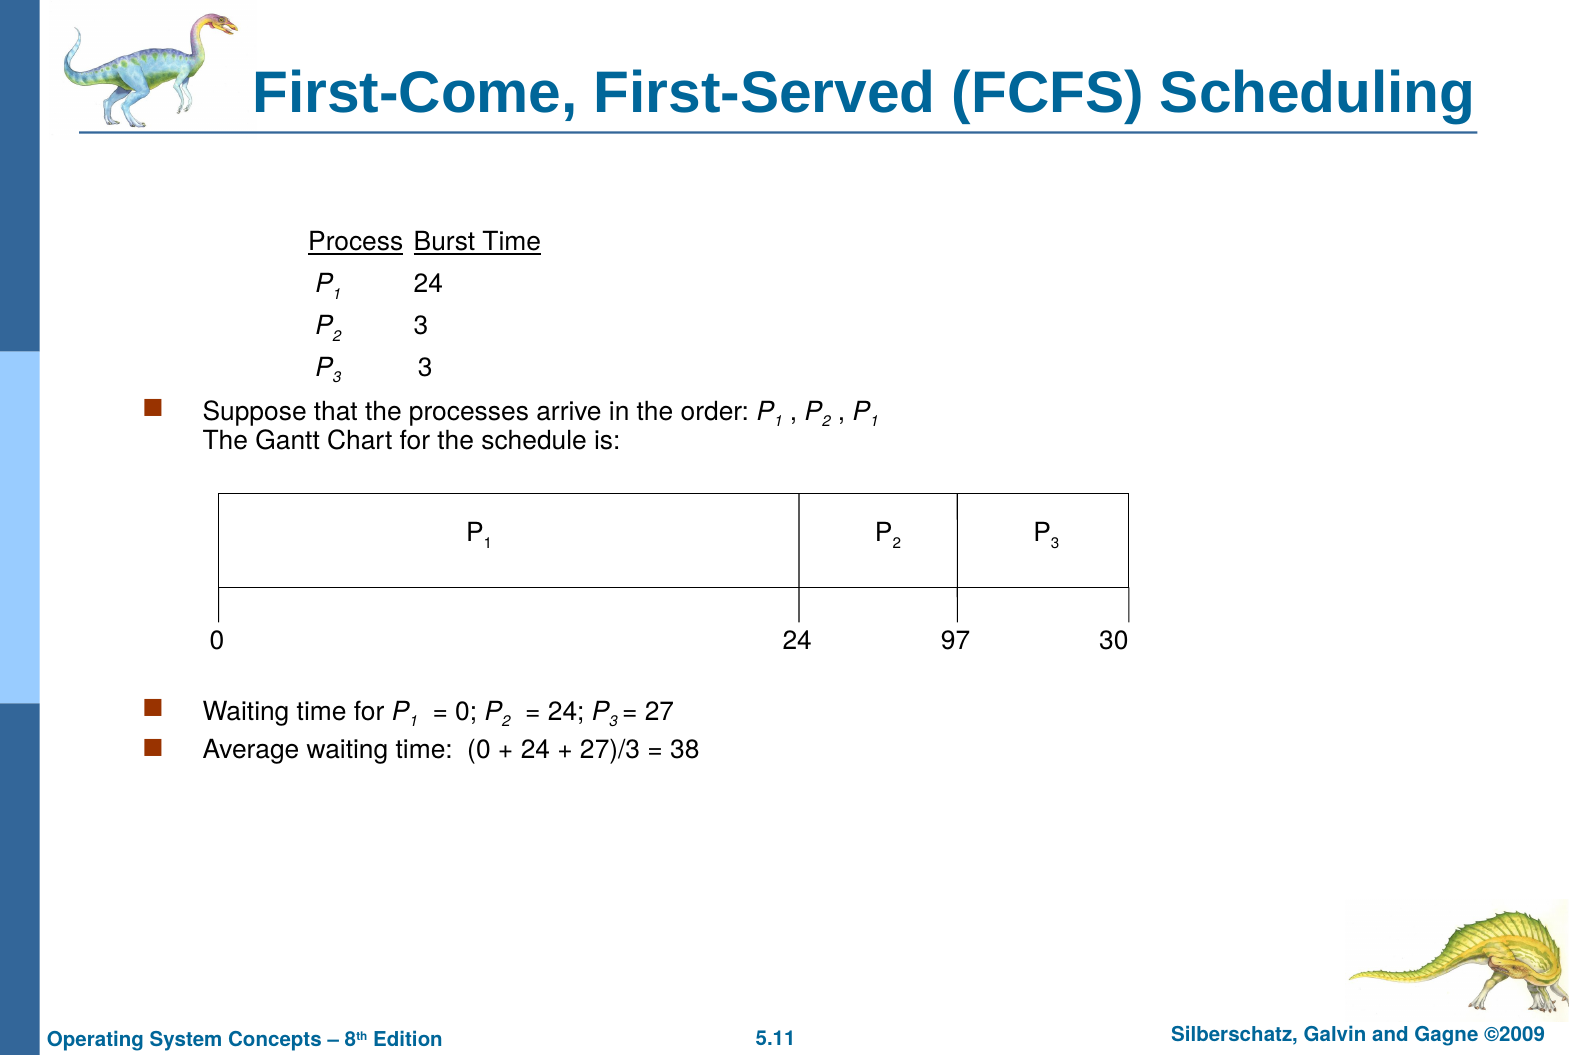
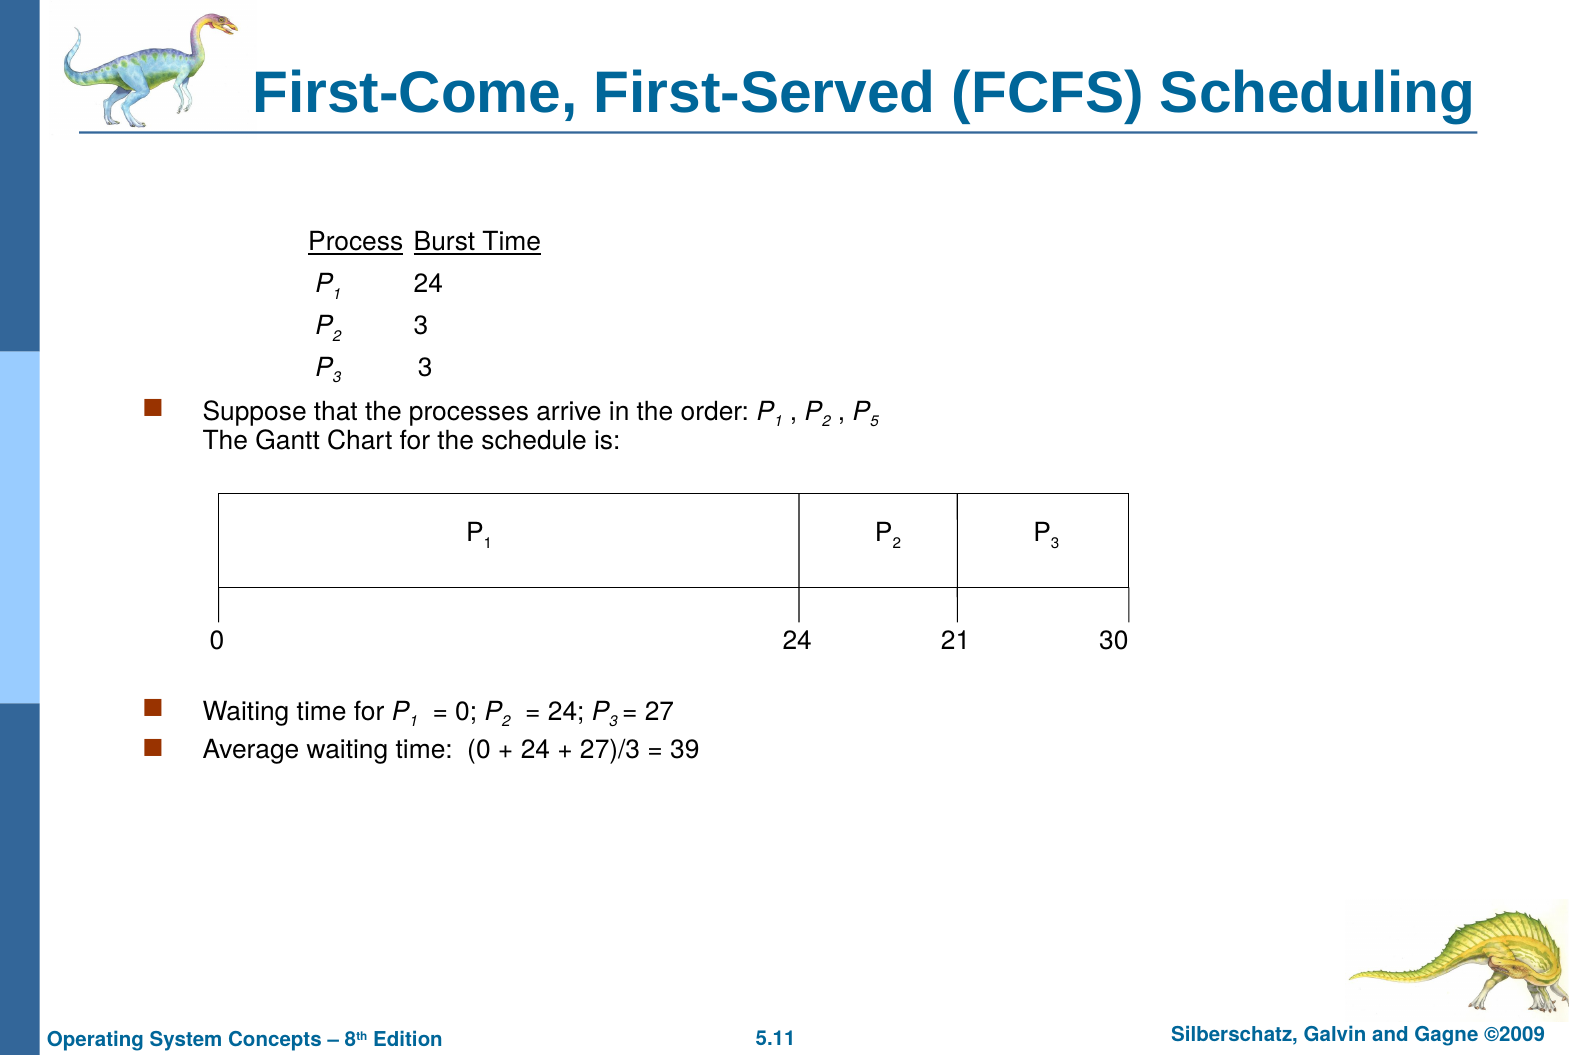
1 at (875, 422): 1 -> 5
97: 97 -> 21
38: 38 -> 39
